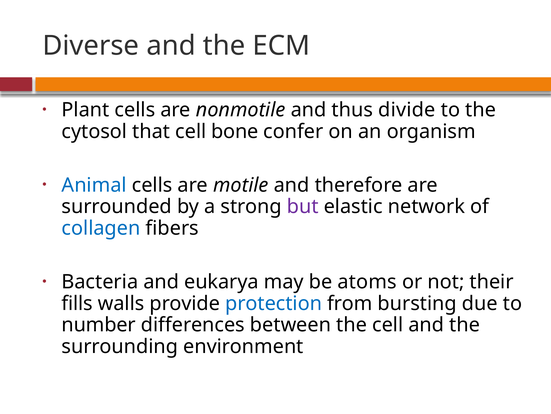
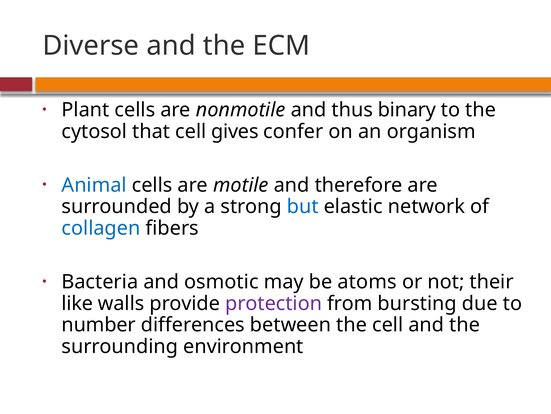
divide: divide -> binary
bone: bone -> gives
but colour: purple -> blue
eukarya: eukarya -> osmotic
fills: fills -> like
protection colour: blue -> purple
